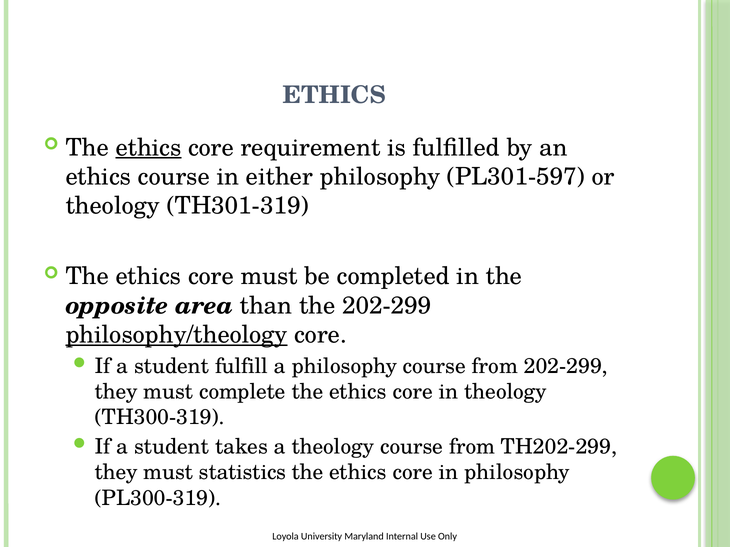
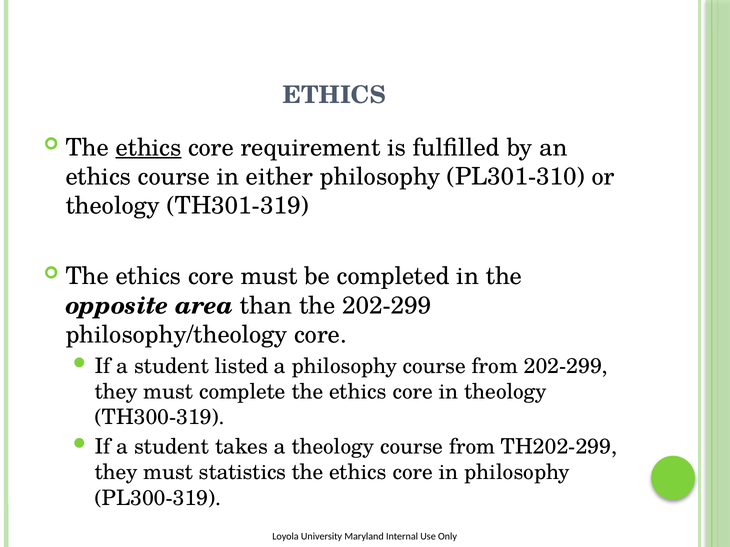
PL301-597: PL301-597 -> PL301-310
philosophy/theology underline: present -> none
fulfill: fulfill -> listed
